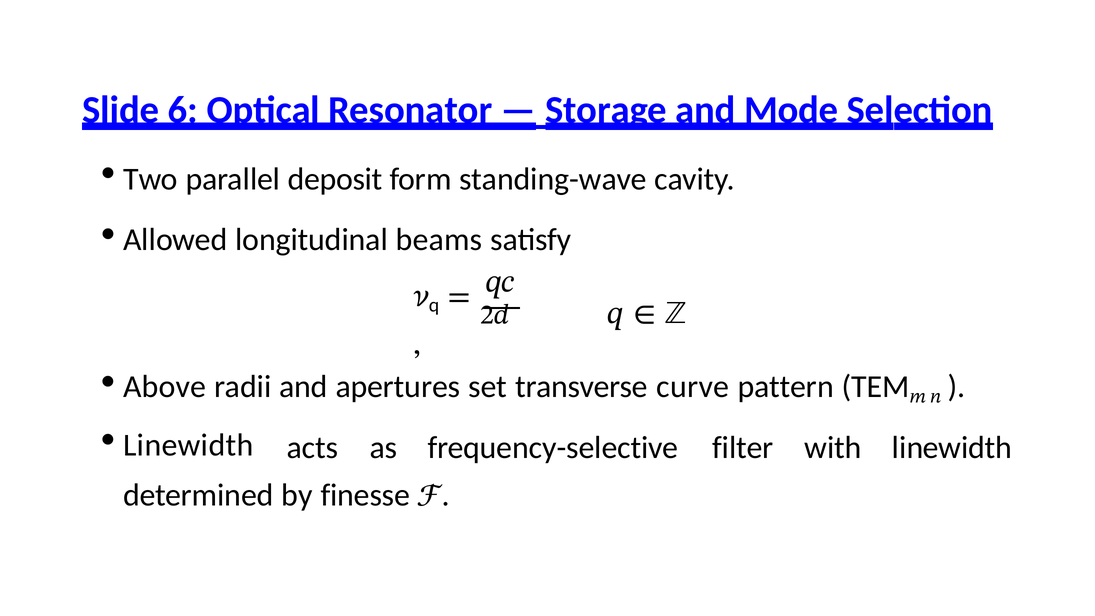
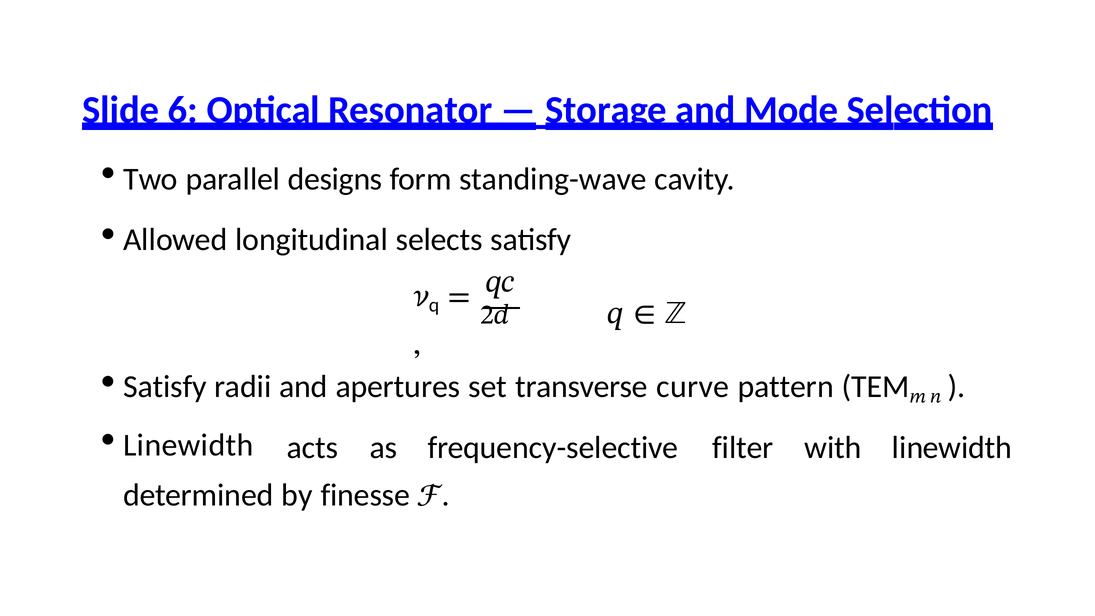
deposit: deposit -> designs
beams: beams -> selects
Above at (165, 387): Above -> Satisfy
